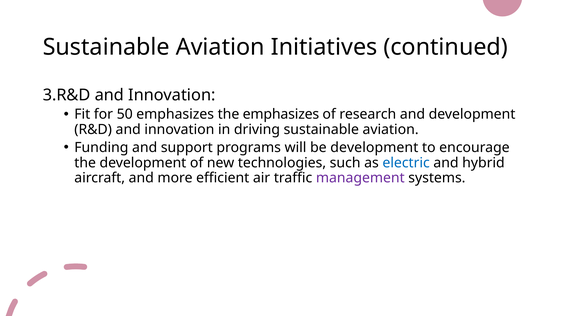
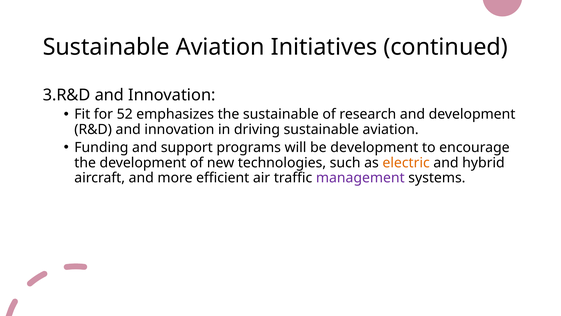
50: 50 -> 52
the emphasizes: emphasizes -> sustainable
electric colour: blue -> orange
